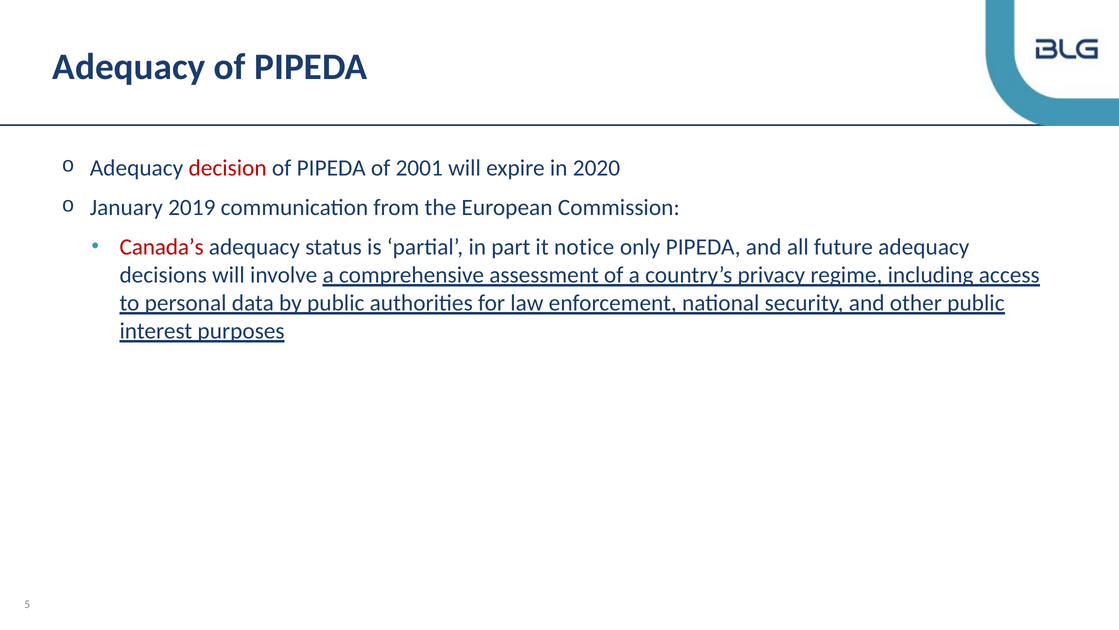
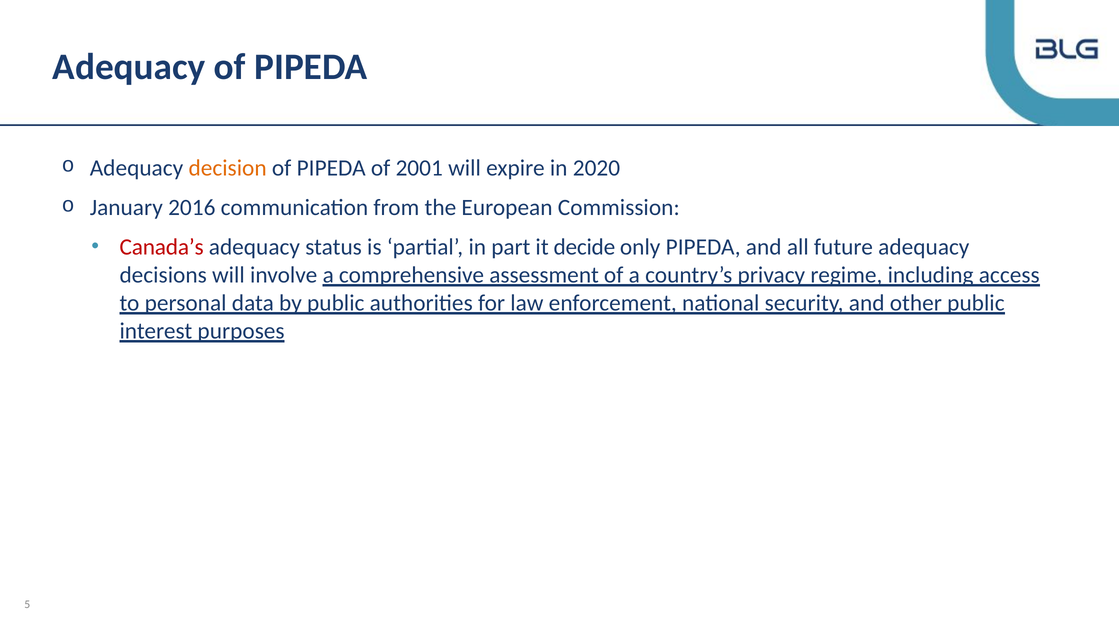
decision colour: red -> orange
2019: 2019 -> 2016
notice: notice -> decide
